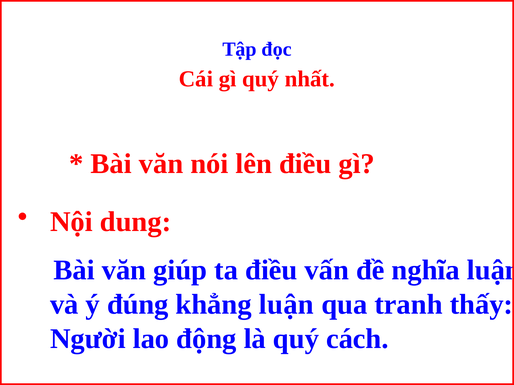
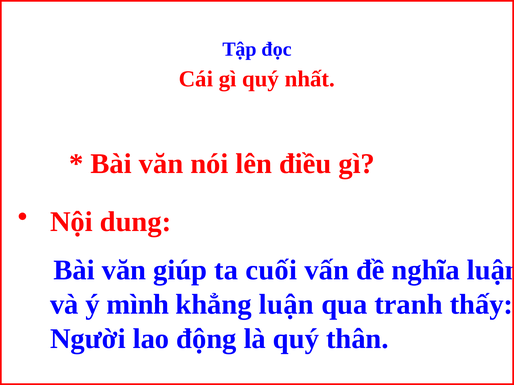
ta điều: điều -> cuối
đúng: đúng -> mình
cách: cách -> thân
